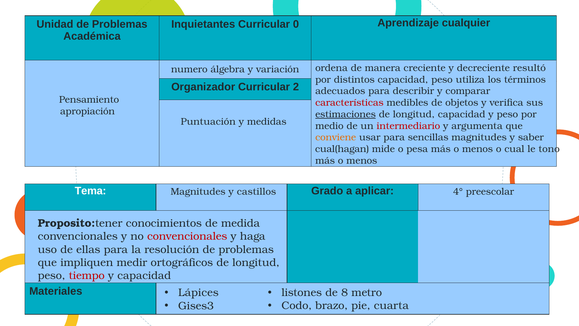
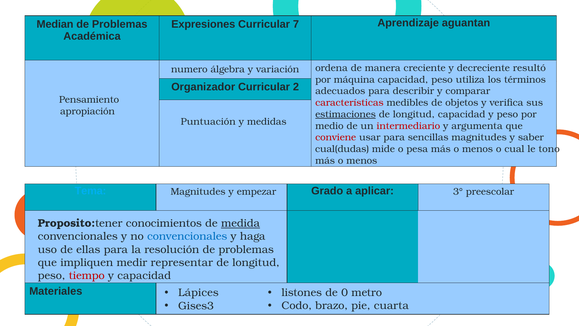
Unidad: Unidad -> Median
Inquietantes: Inquietantes -> Expresiones
0: 0 -> 7
cualquier: cualquier -> aguantan
distintos: distintos -> máquina
conviene colour: orange -> red
cual(hagan: cual(hagan -> cual(dudas
Tema colour: white -> light blue
castillos: castillos -> empezar
4°: 4° -> 3°
medida underline: none -> present
convencionales at (187, 236) colour: red -> blue
ortográficos: ortográficos -> representar
8: 8 -> 0
